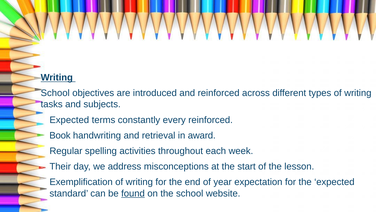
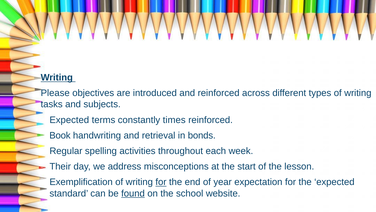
School at (55, 93): School -> Please
every: every -> times
award: award -> bonds
for at (161, 182) underline: none -> present
